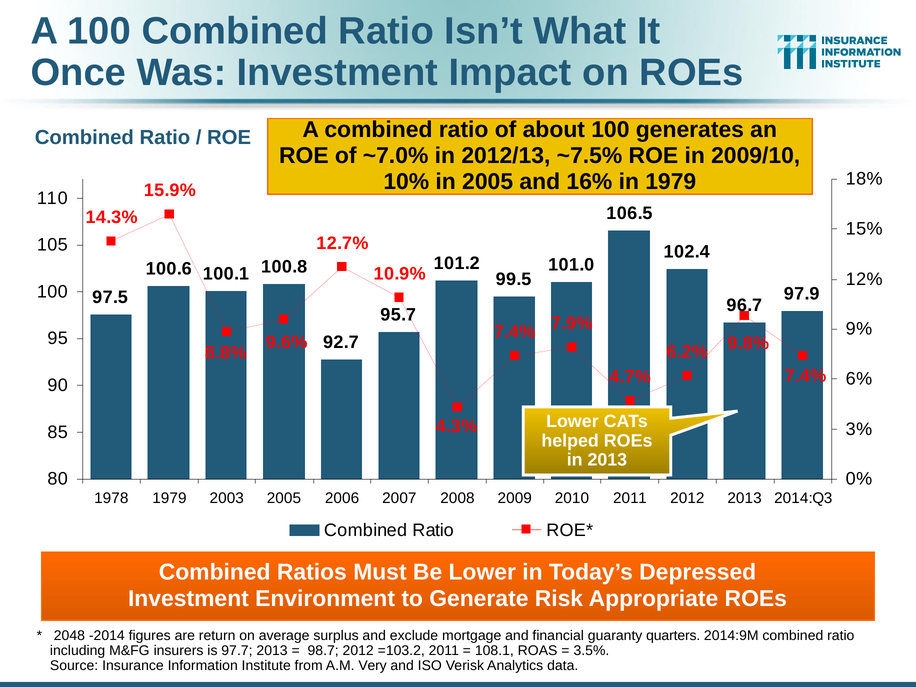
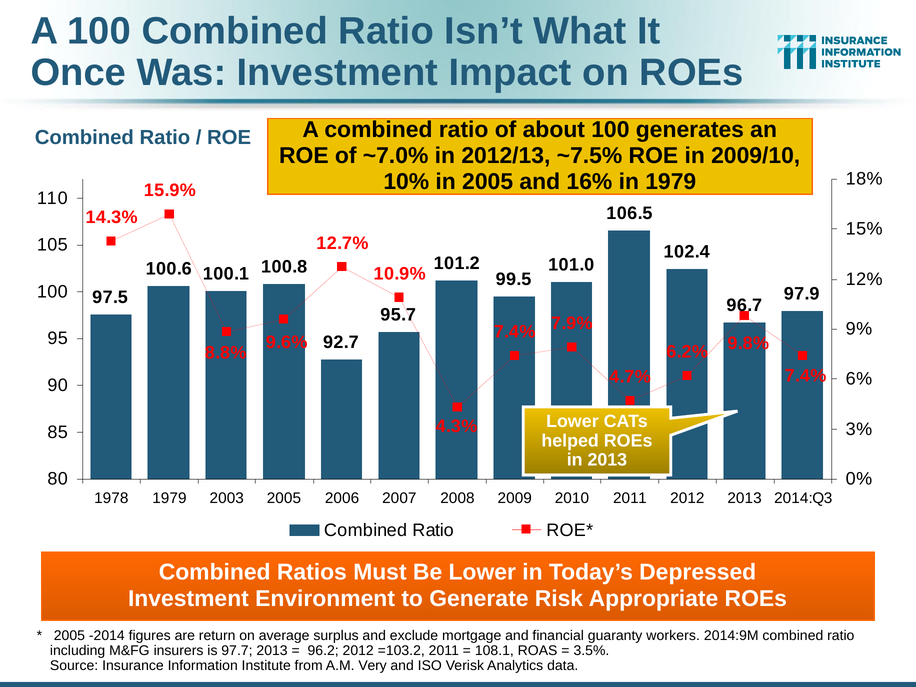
2048 at (69, 635): 2048 -> 2005
quarters: quarters -> workers
98.7: 98.7 -> 96.2
